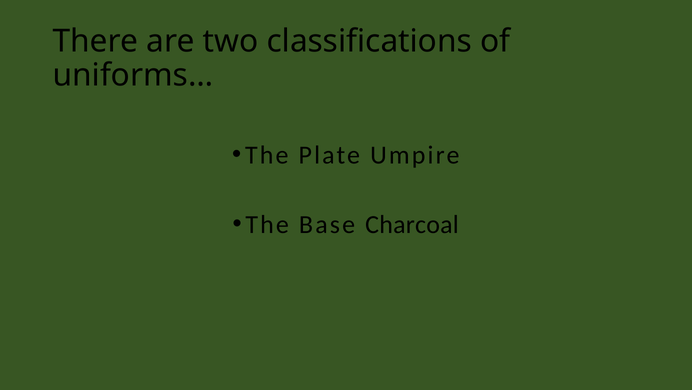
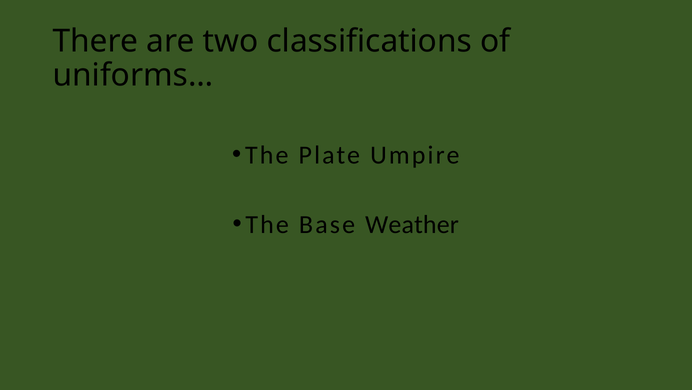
Charcoal: Charcoal -> Weather
